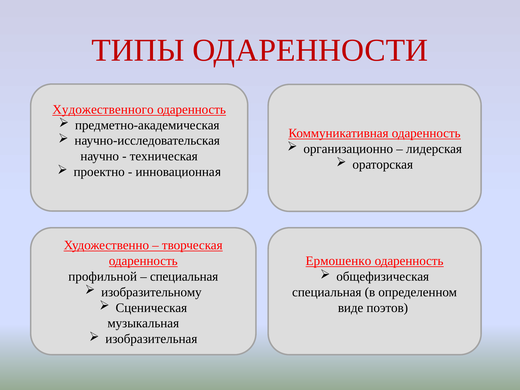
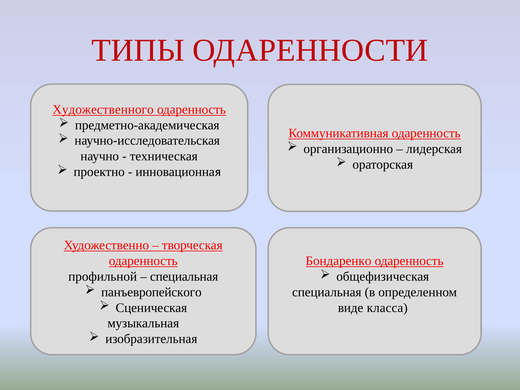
Ермошенко: Ермошенко -> Бондаренко
изобразительному: изобразительному -> панъевропейского
поэтов: поэтов -> класса
